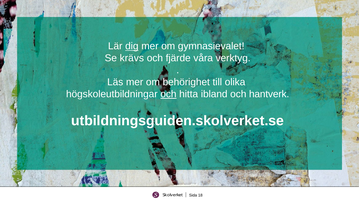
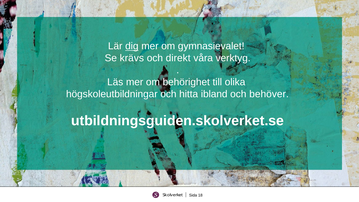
fjärde: fjärde -> direkt
och at (168, 94) underline: present -> none
hantverk: hantverk -> behöver
